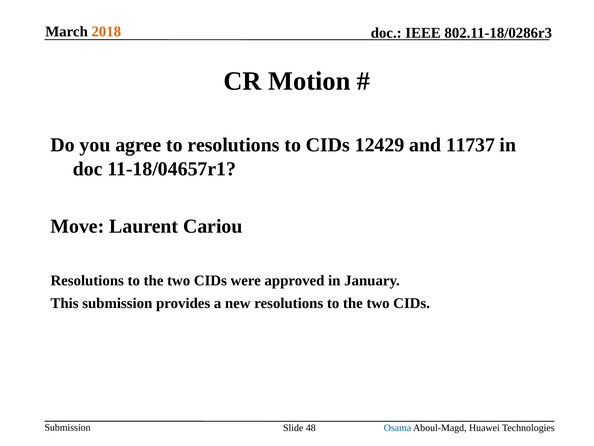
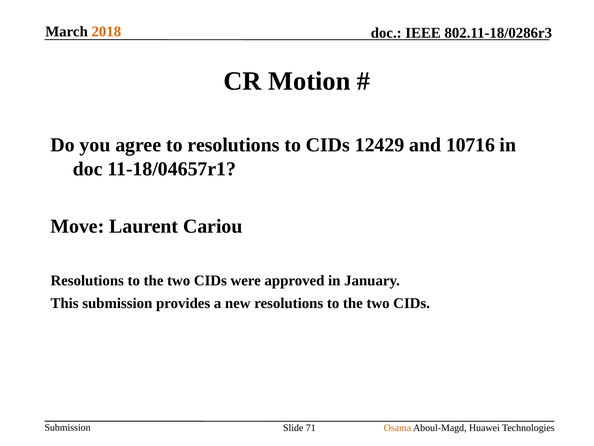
11737: 11737 -> 10716
48: 48 -> 71
Osama colour: blue -> orange
